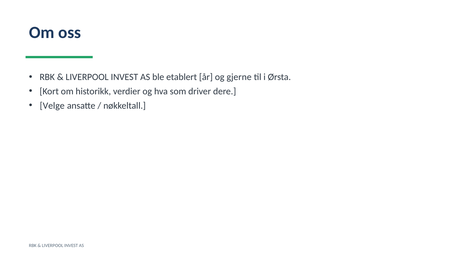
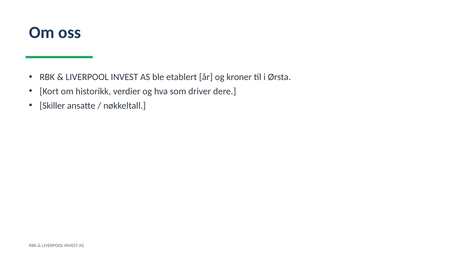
gjerne: gjerne -> kroner
Velge: Velge -> Skiller
